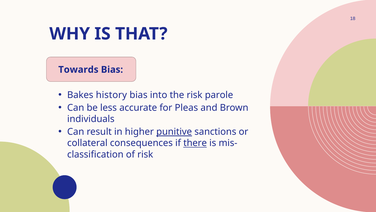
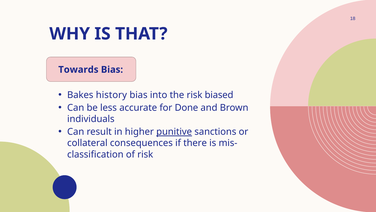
parole: parole -> biased
Pleas: Pleas -> Done
there underline: present -> none
